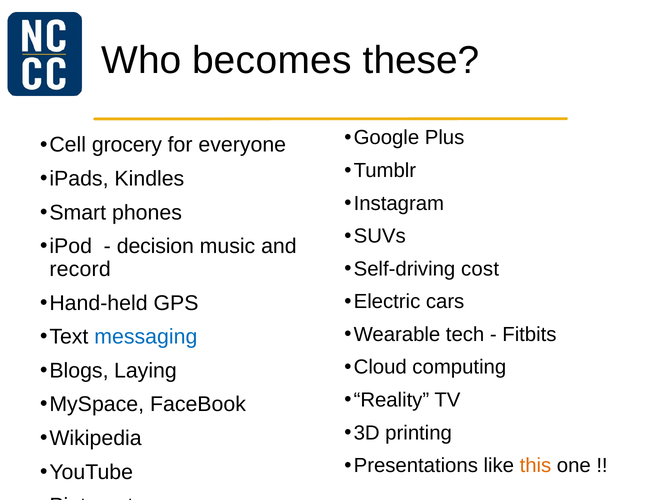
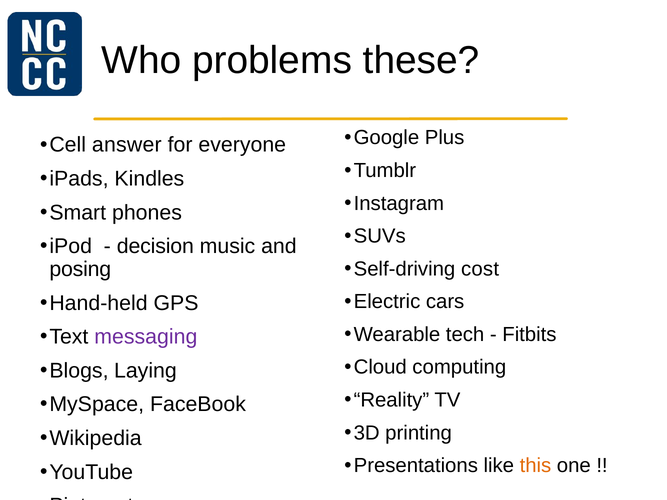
becomes: becomes -> problems
grocery: grocery -> answer
record: record -> posing
messaging colour: blue -> purple
